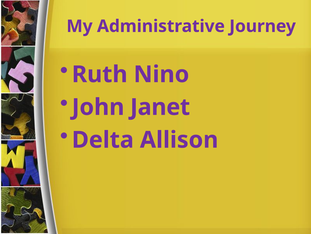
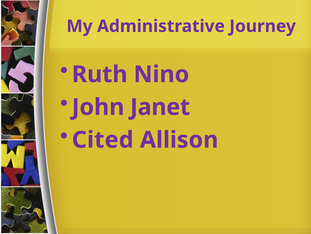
Delta: Delta -> Cited
